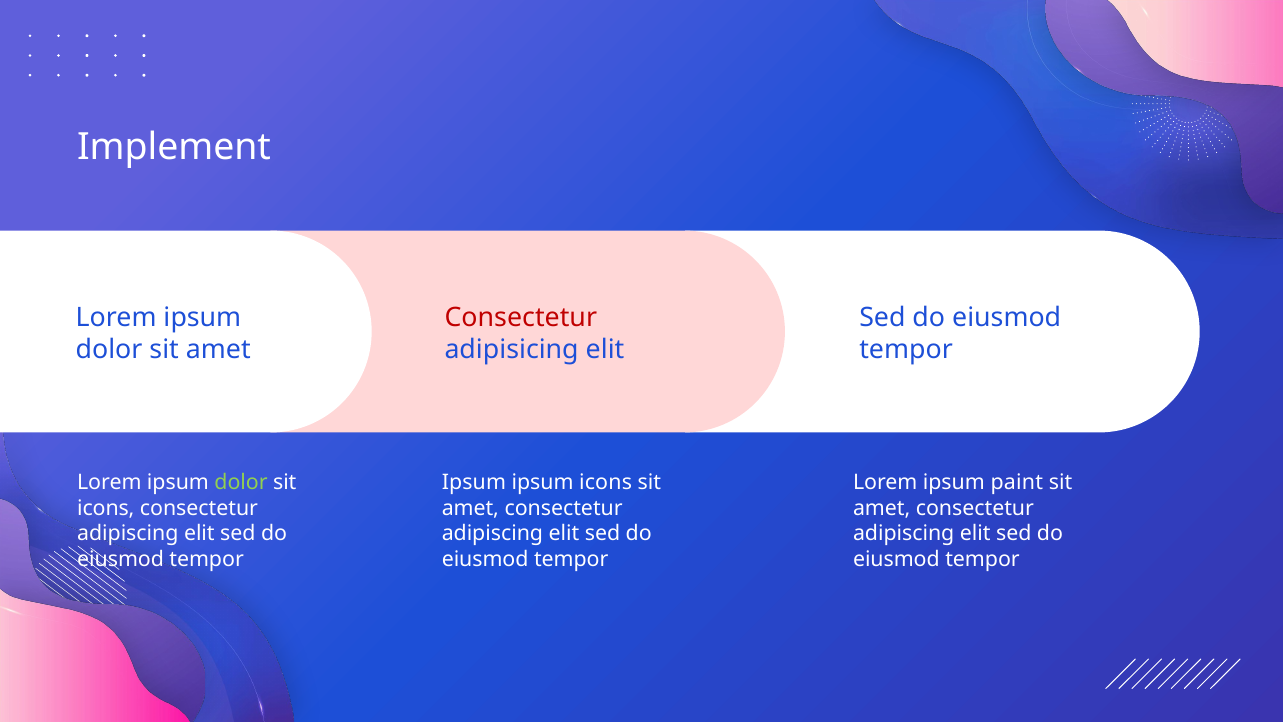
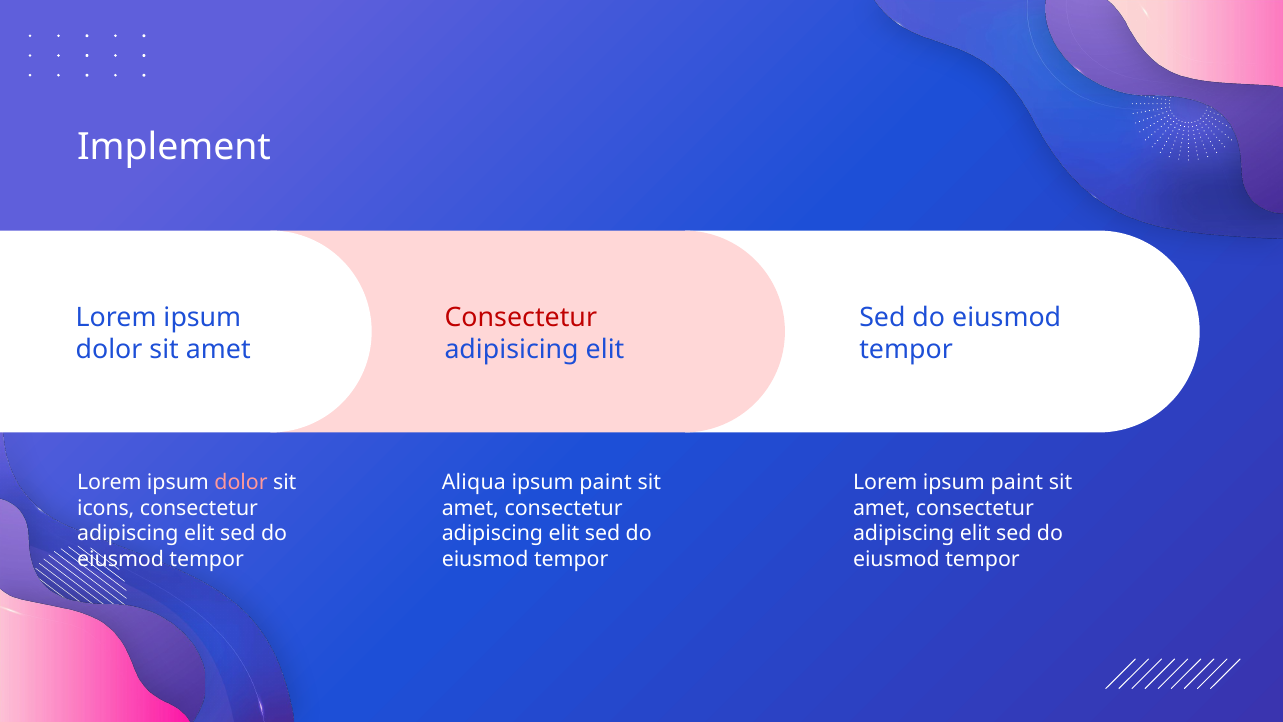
dolor at (241, 482) colour: light green -> pink
Ipsum at (474, 482): Ipsum -> Aliqua
icons at (606, 482): icons -> paint
